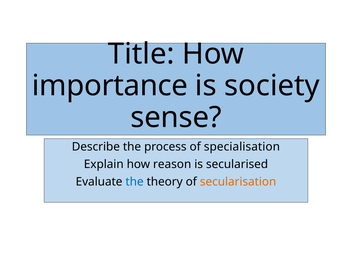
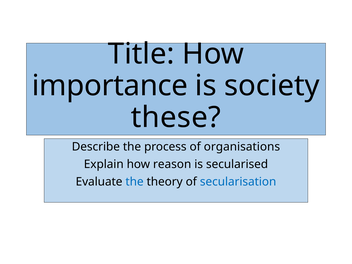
sense: sense -> these
specialisation: specialisation -> organisations
secularisation colour: orange -> blue
